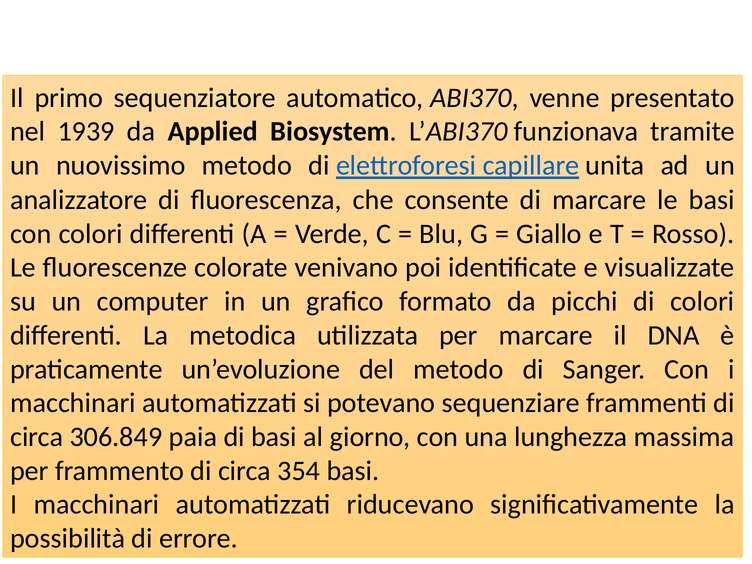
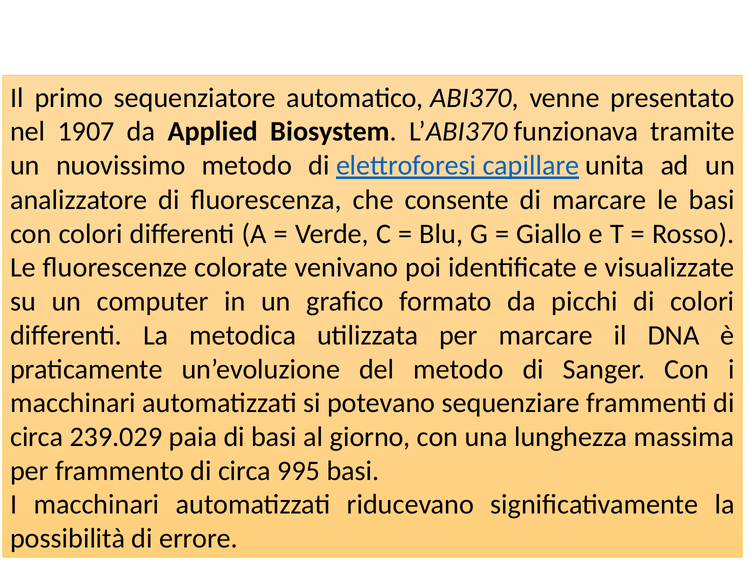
1939: 1939 -> 1907
306.849: 306.849 -> 239.029
354: 354 -> 995
